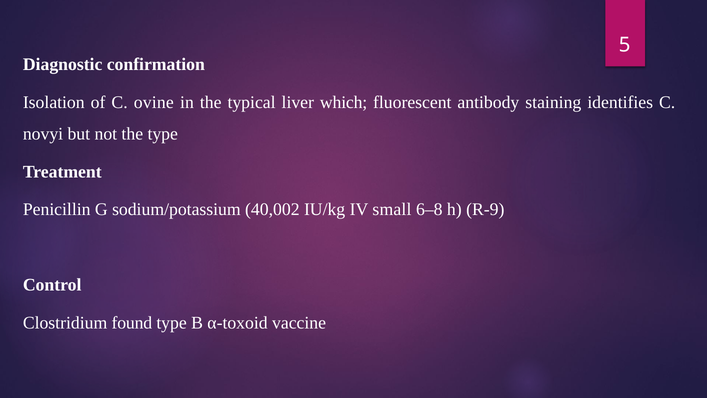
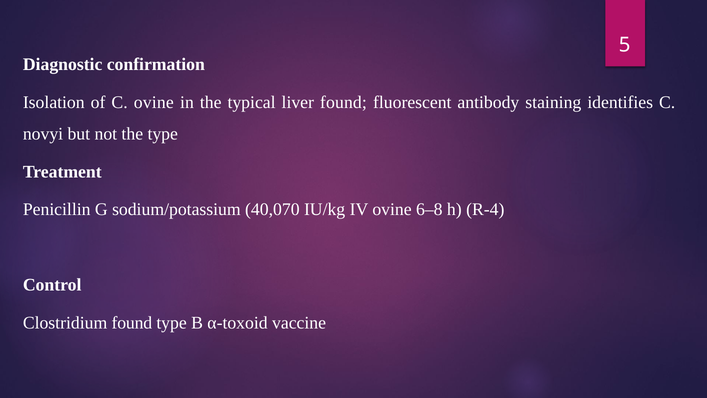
liver which: which -> found
40,002: 40,002 -> 40,070
IV small: small -> ovine
R-9: R-9 -> R-4
